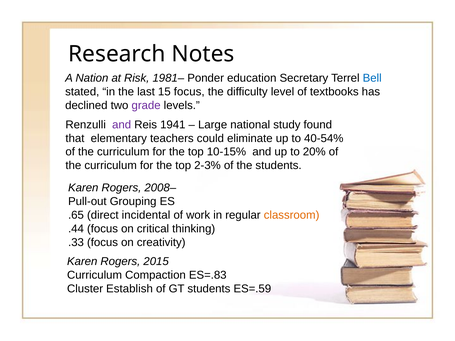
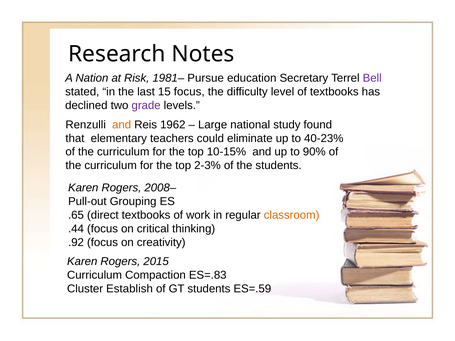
Ponder: Ponder -> Pursue
Bell colour: blue -> purple
and at (122, 125) colour: purple -> orange
1941: 1941 -> 1962
40-54%: 40-54% -> 40-23%
20%: 20% -> 90%
direct incidental: incidental -> textbooks
.33: .33 -> .92
